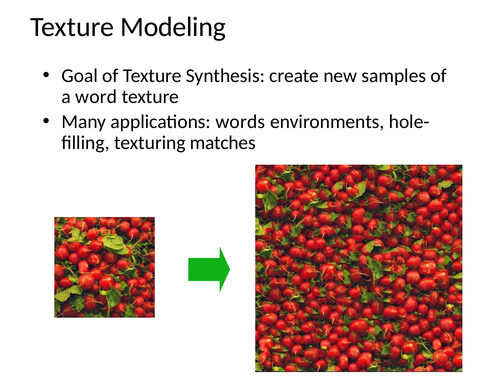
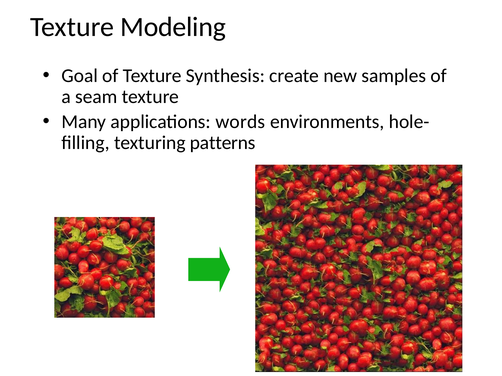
word: word -> seam
matches: matches -> patterns
